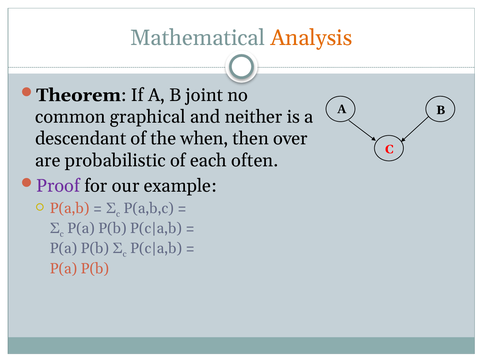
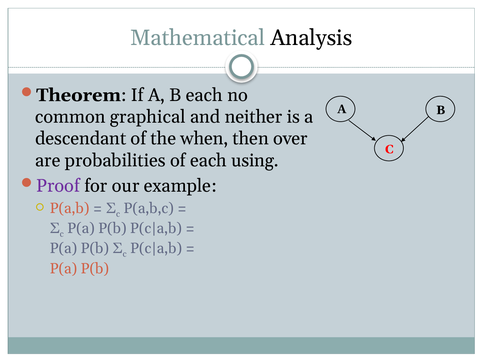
Analysis colour: orange -> black
B joint: joint -> each
probabilistic: probabilistic -> probabilities
often: often -> using
